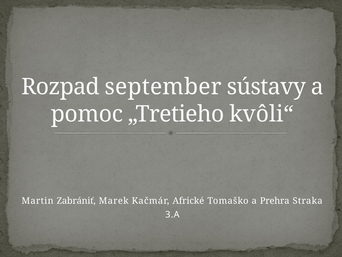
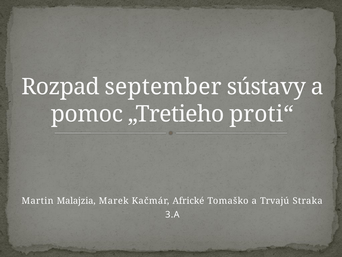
kvôli“: kvôli“ -> proti“
Zabrániť: Zabrániť -> Malajzia
Prehra: Prehra -> Trvajú
